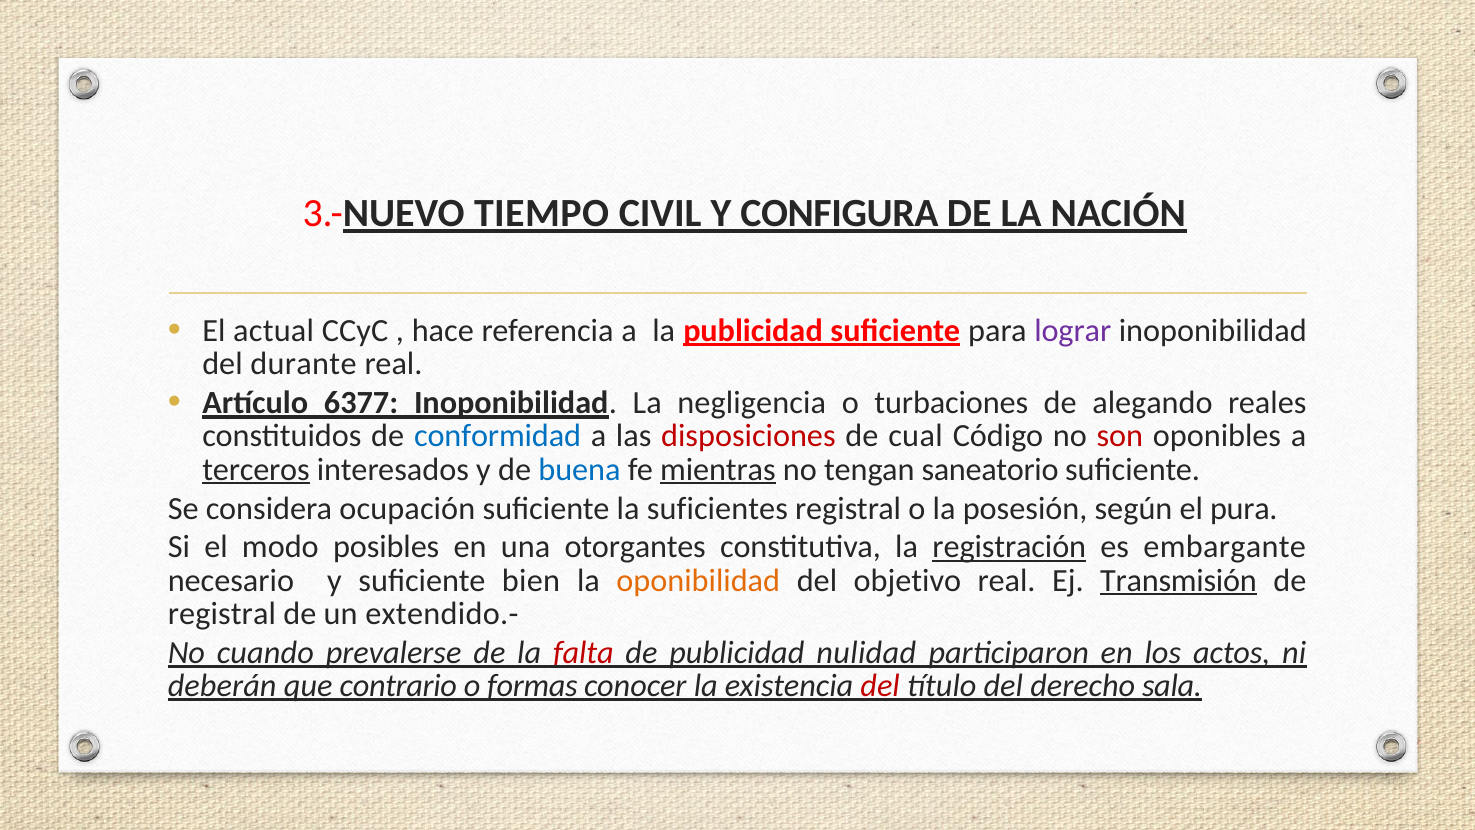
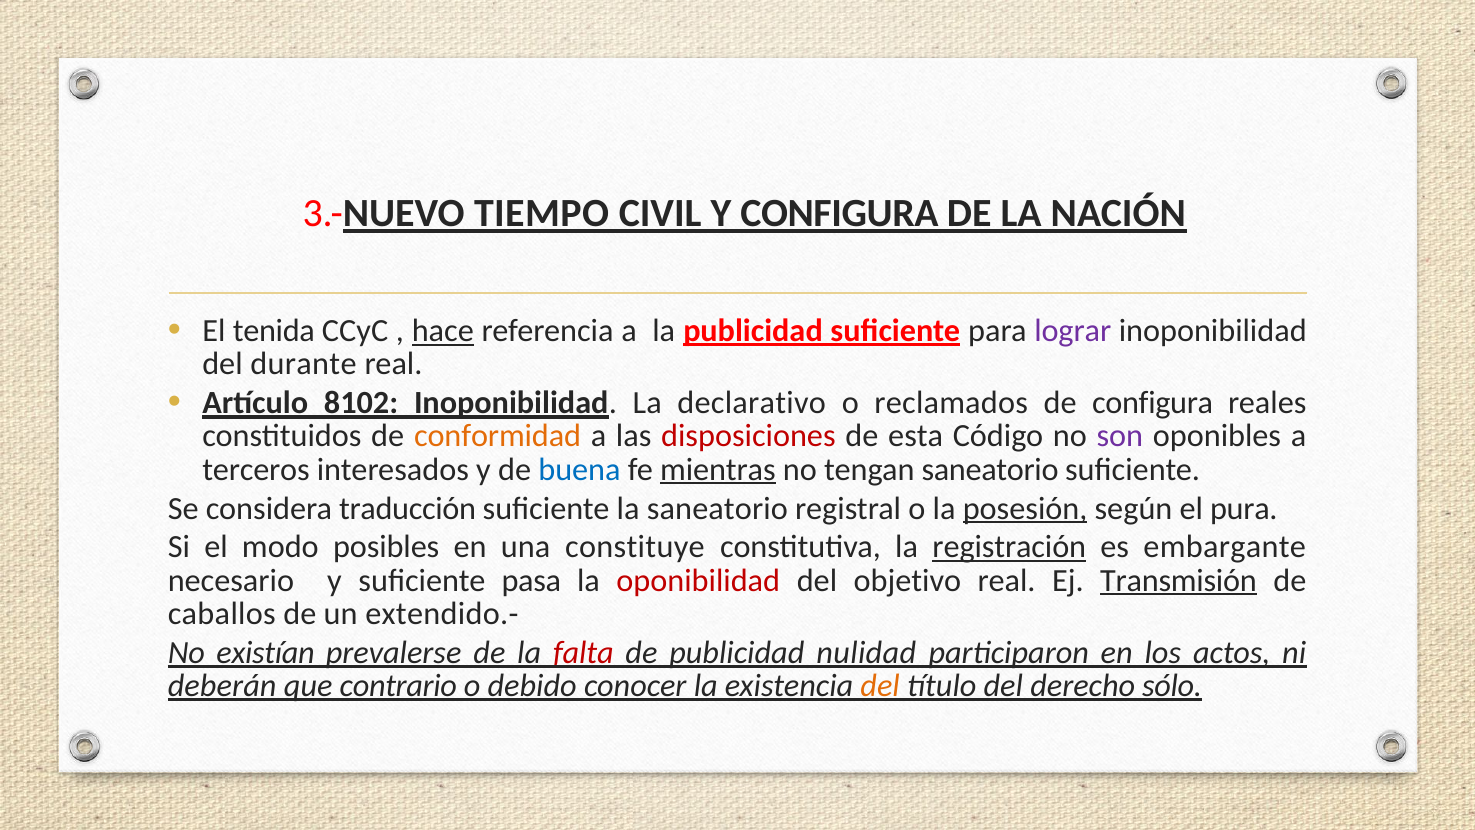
actual: actual -> tenida
hace underline: none -> present
6377: 6377 -> 8102
negligencia: negligencia -> declarativo
turbaciones: turbaciones -> reclamados
de alegando: alegando -> configura
conformidad colour: blue -> orange
cual: cual -> esta
son colour: red -> purple
terceros underline: present -> none
ocupación: ocupación -> traducción
la suficientes: suficientes -> saneatorio
posesión underline: none -> present
otorgantes: otorgantes -> constituye
bien: bien -> pasa
oponibilidad colour: orange -> red
registral at (222, 613): registral -> caballos
cuando: cuando -> existían
formas: formas -> debido
del at (880, 685) colour: red -> orange
sala: sala -> sólo
